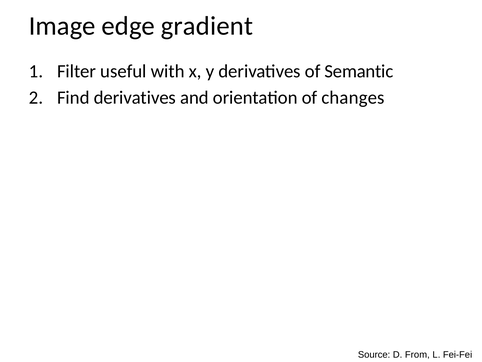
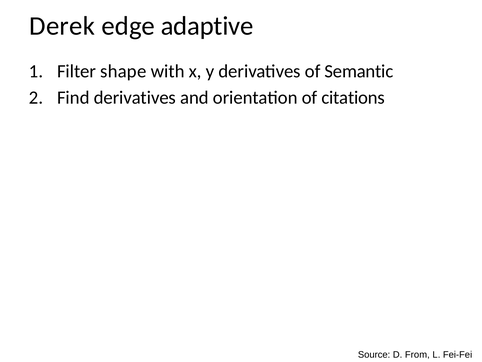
Image: Image -> Derek
gradient: gradient -> adaptive
useful: useful -> shape
changes: changes -> citations
